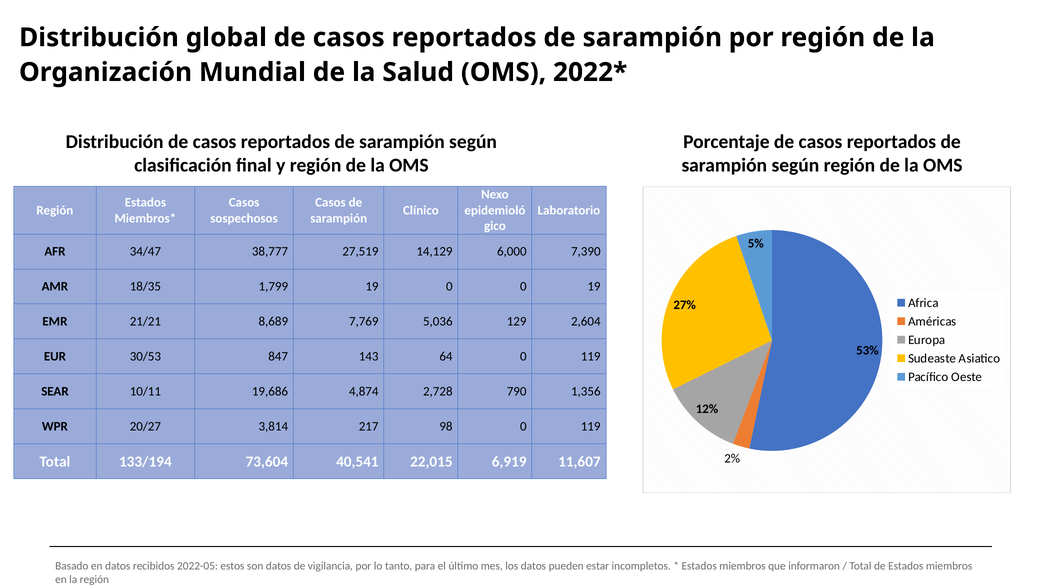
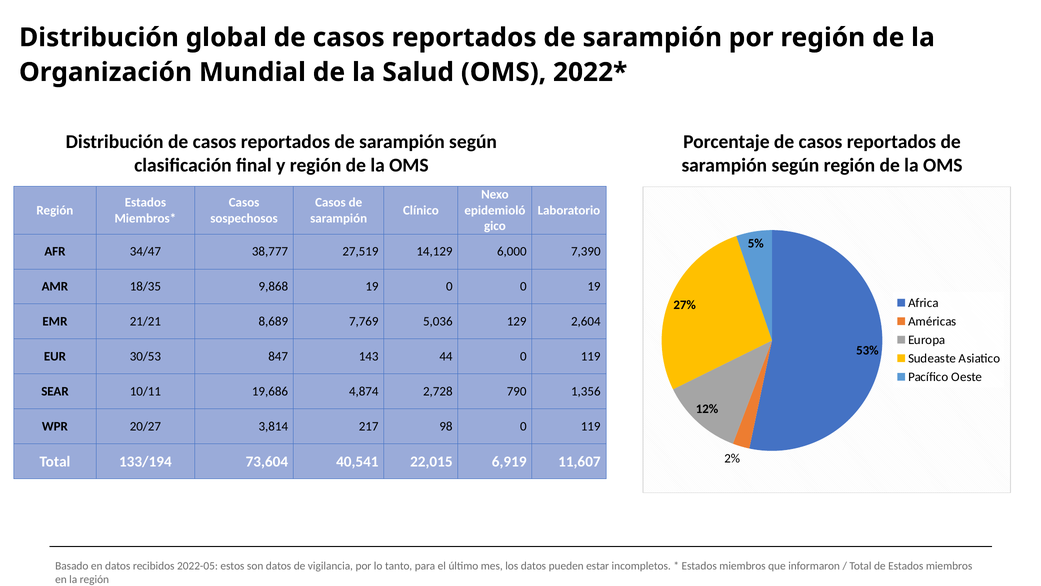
1,799: 1,799 -> 9,868
64: 64 -> 44
